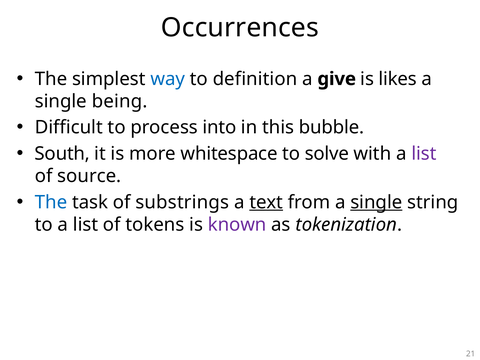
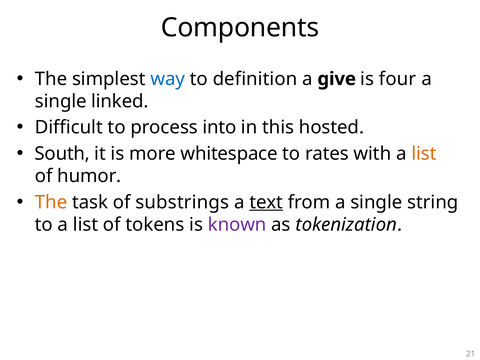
Occurrences: Occurrences -> Components
likes: likes -> four
being: being -> linked
bubble: bubble -> hosted
solve: solve -> rates
list at (424, 154) colour: purple -> orange
source: source -> humor
The at (51, 202) colour: blue -> orange
single at (376, 202) underline: present -> none
